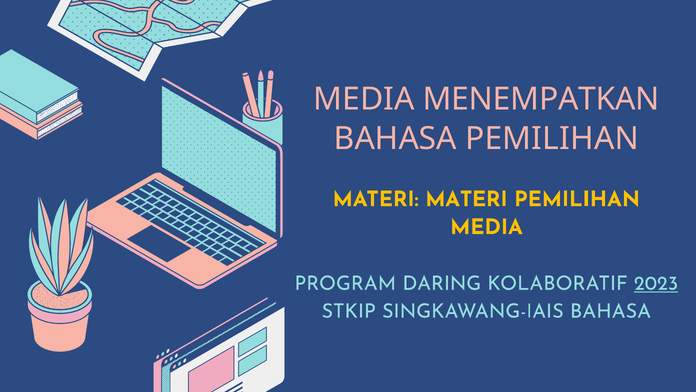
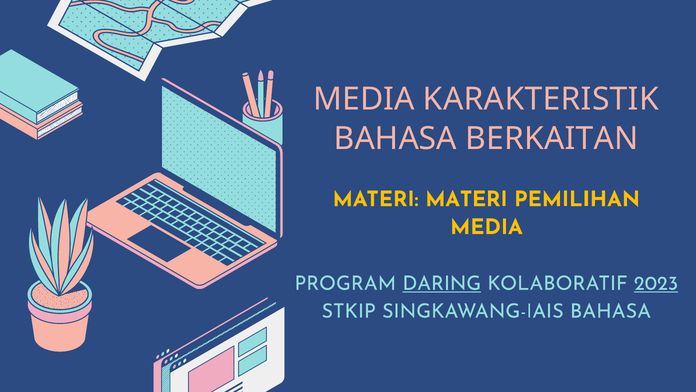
MENEMPATKAN: MENEMPATKAN -> KARAKTERISTIK
BAHASA PEMILIHAN: PEMILIHAN -> BERKAITAN
DARING underline: none -> present
